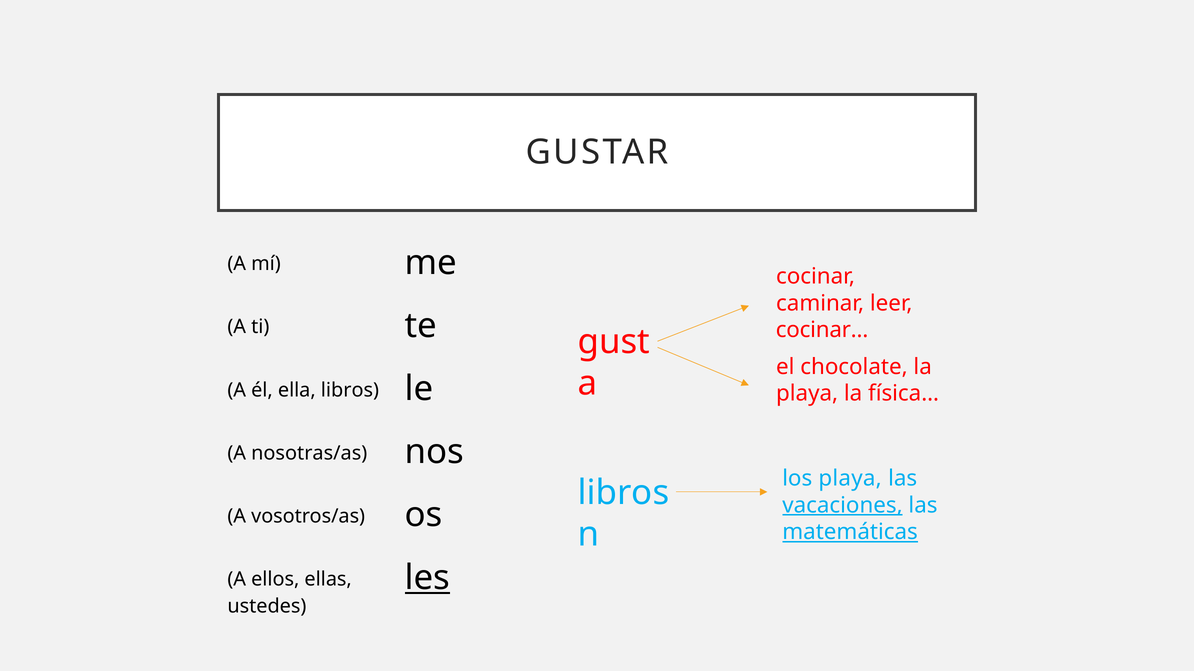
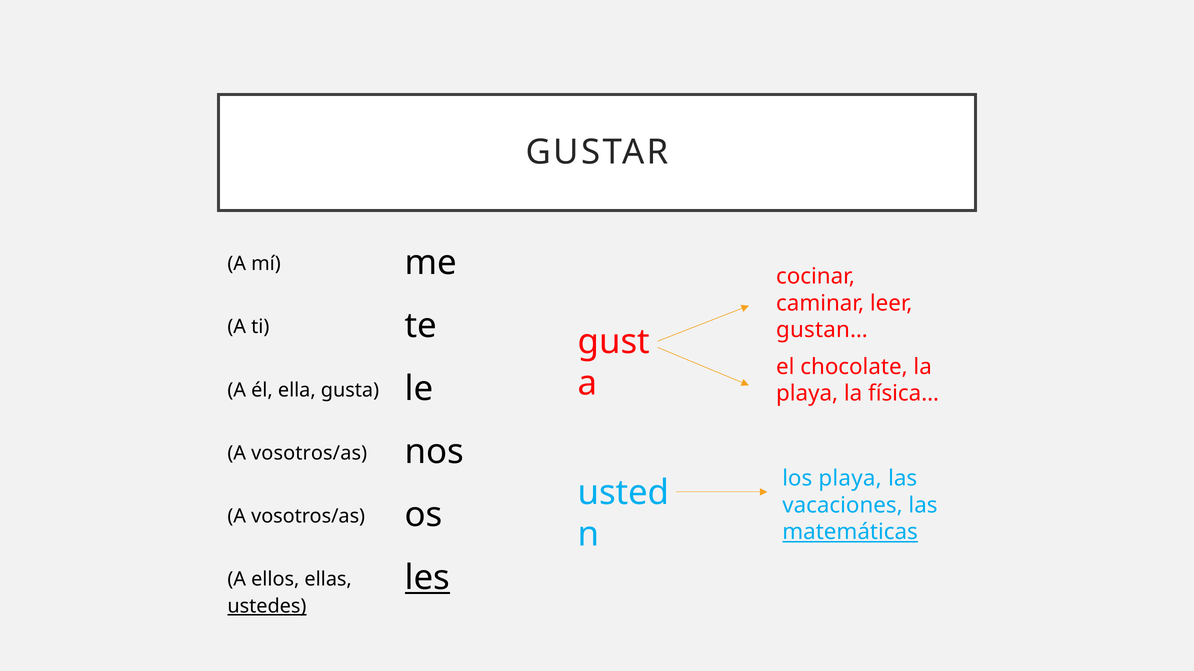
cocinar…: cocinar… -> gustan…
ella libros: libros -> gusta
nosotras/as at (309, 453): nosotras/as -> vosotros/as
libros at (623, 493): libros -> usted
vacaciones underline: present -> none
ustedes underline: none -> present
